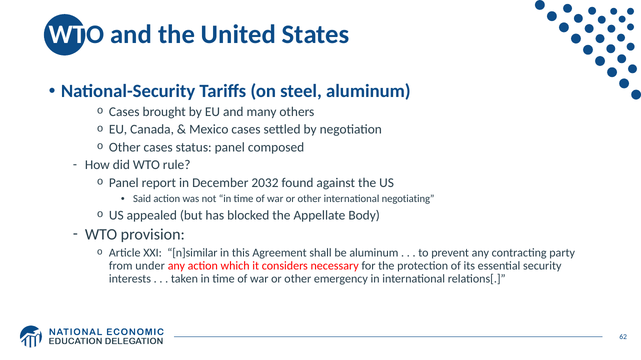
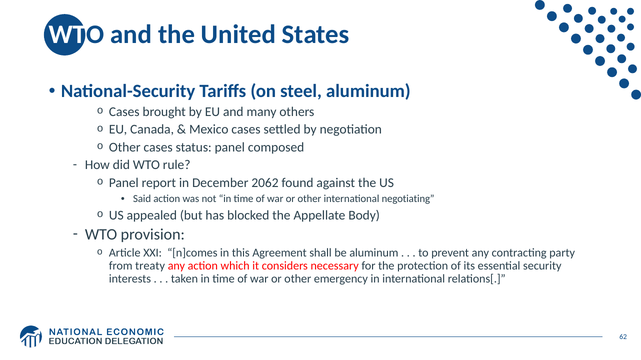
2032: 2032 -> 2062
n]similar: n]similar -> n]comes
under: under -> treaty
